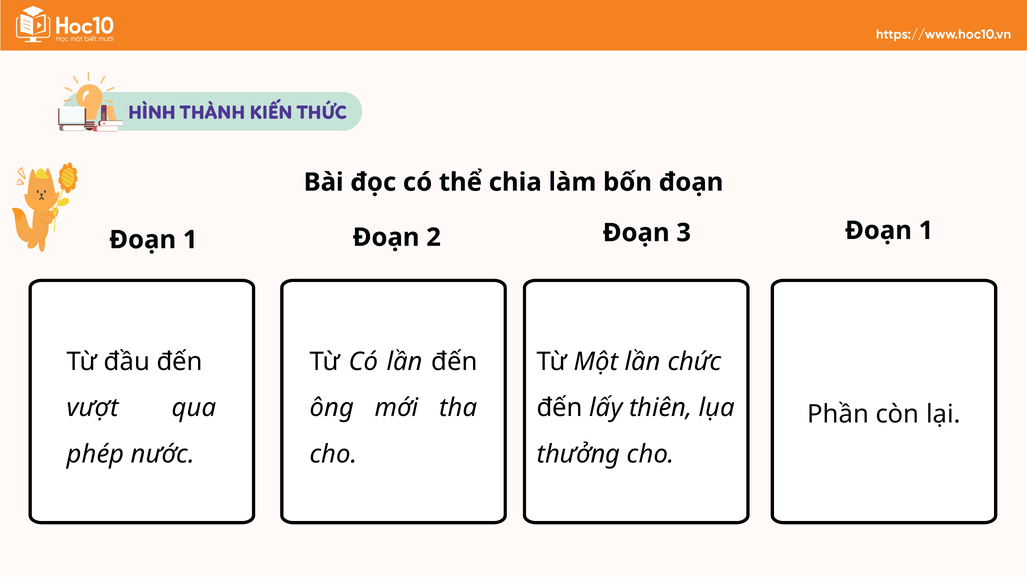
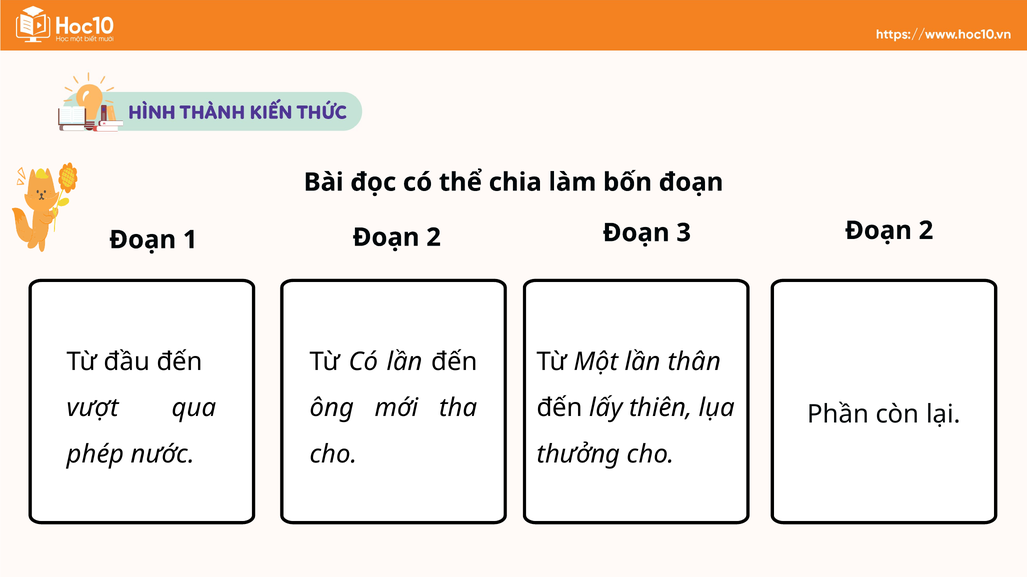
1 at (926, 231): 1 -> 2
chức: chức -> thân
